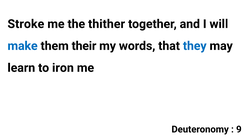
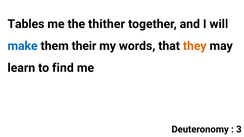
Stroke: Stroke -> Tables
they colour: blue -> orange
iron: iron -> find
9: 9 -> 3
